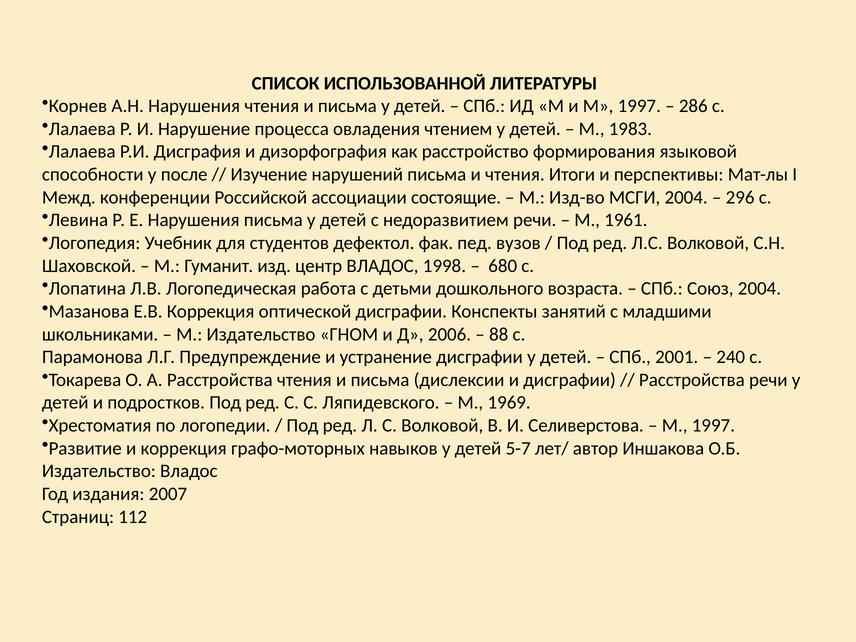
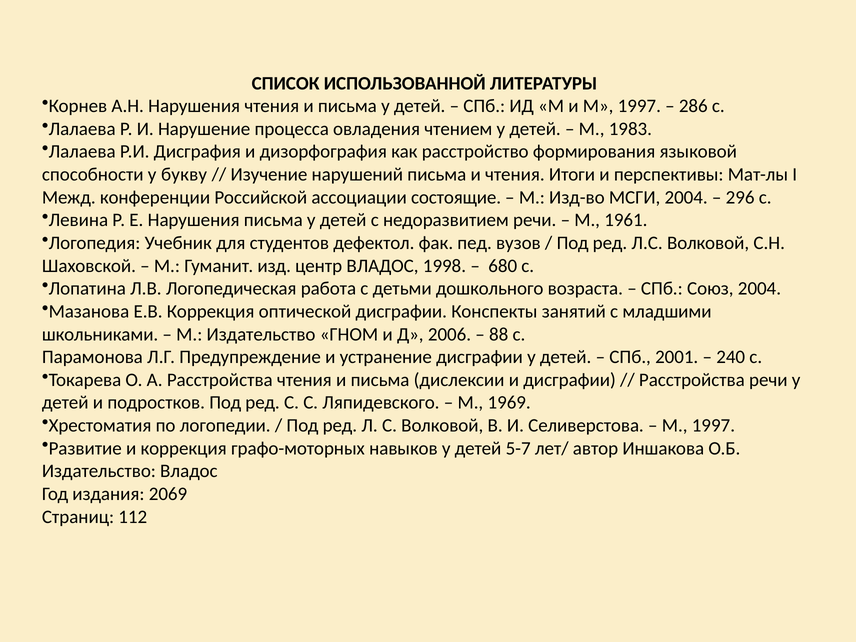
после: после -> букву
2007: 2007 -> 2069
